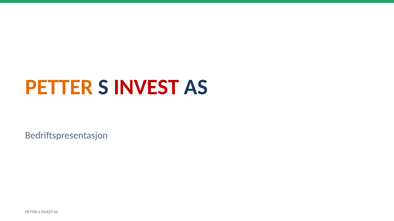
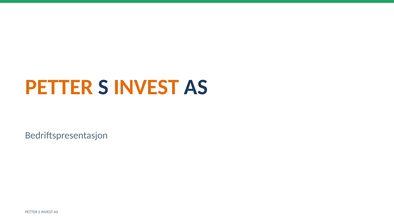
INVEST at (146, 87) colour: red -> orange
